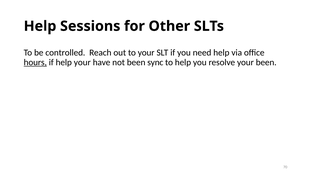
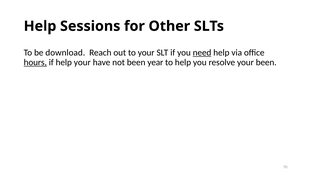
controlled: controlled -> download
need underline: none -> present
sync: sync -> year
